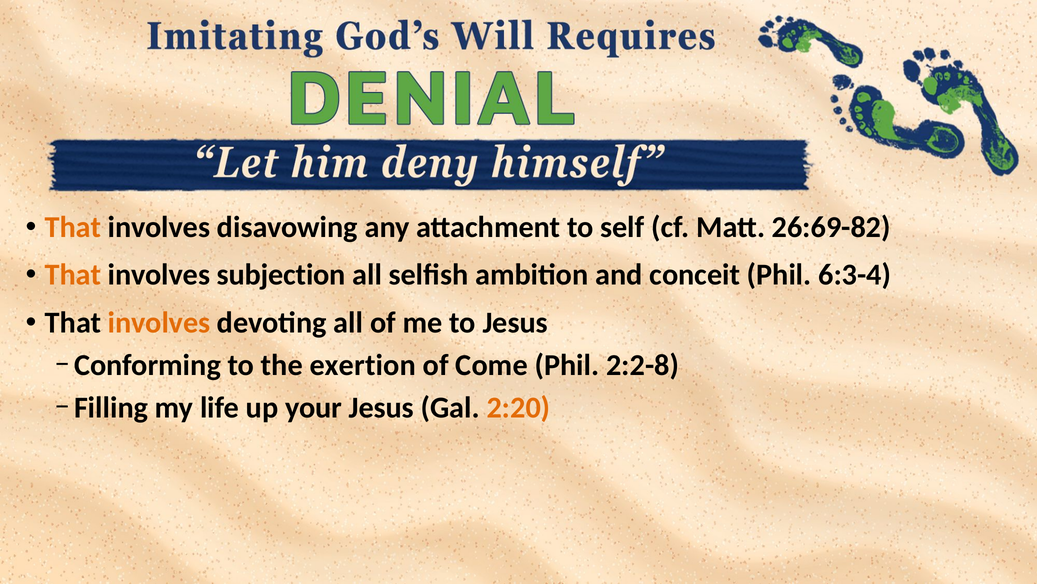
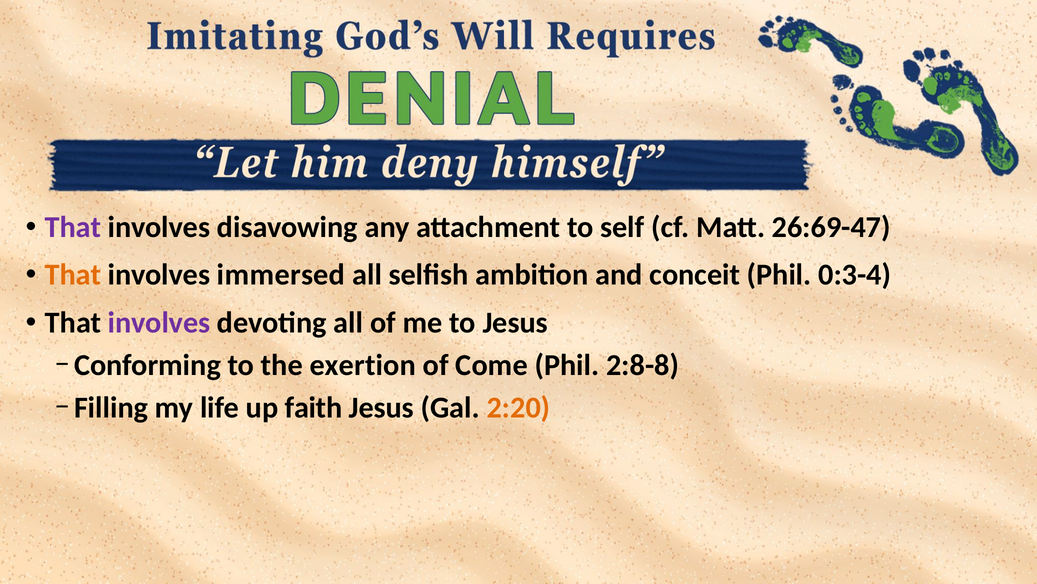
That at (73, 227) colour: orange -> purple
26:69-82: 26:69-82 -> 26:69-47
subjection: subjection -> immersed
6:3-4: 6:3-4 -> 0:3-4
involves at (159, 322) colour: orange -> purple
2:2-8: 2:2-8 -> 2:8-8
your: your -> faith
